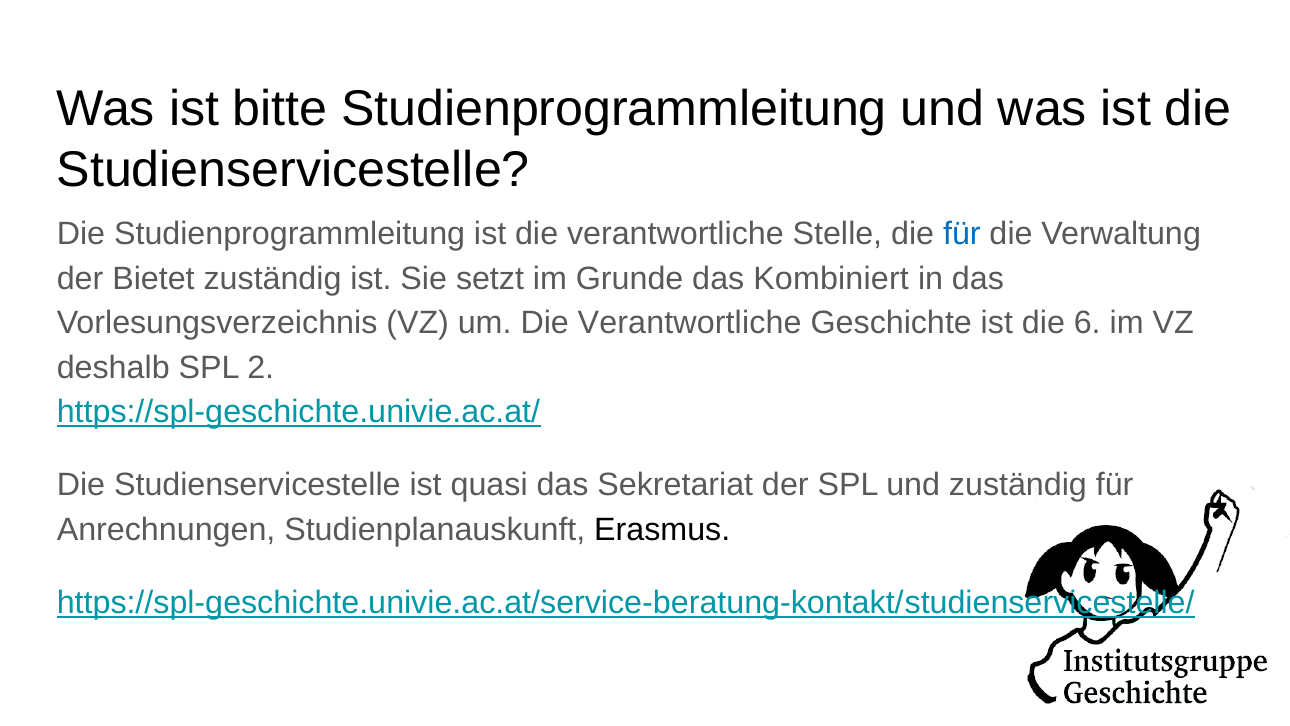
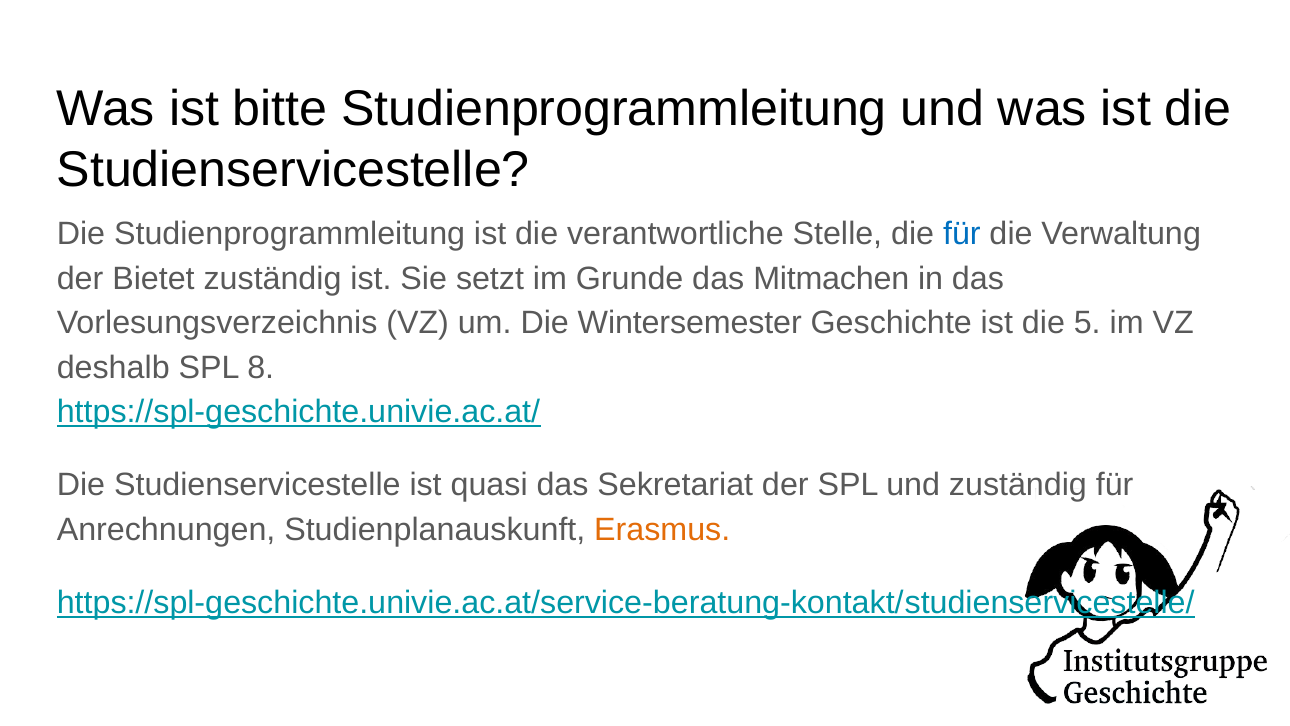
Kombiniert: Kombiniert -> Mitmachen
um Die Verantwortliche: Verantwortliche -> Wintersemester
6: 6 -> 5
2: 2 -> 8
Erasmus colour: black -> orange
